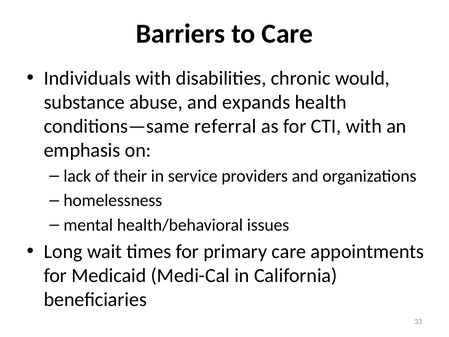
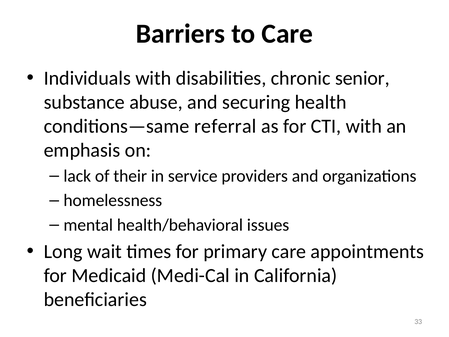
would: would -> senior
expands: expands -> securing
